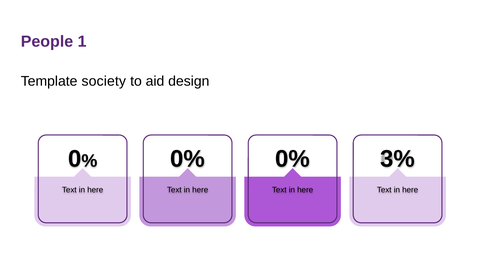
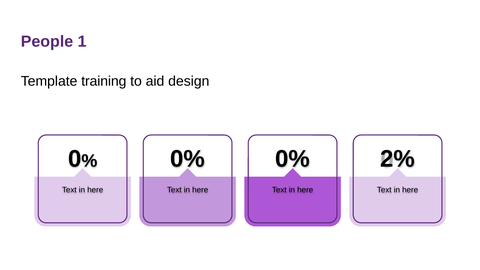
society: society -> training
3%: 3% -> 2%
